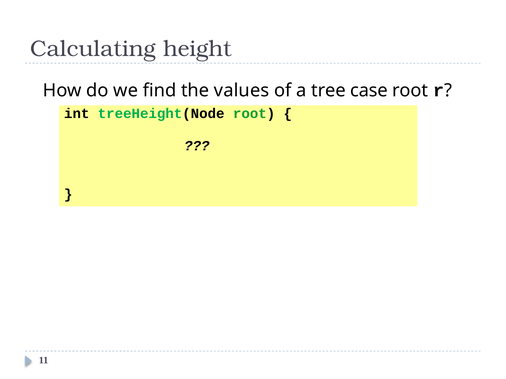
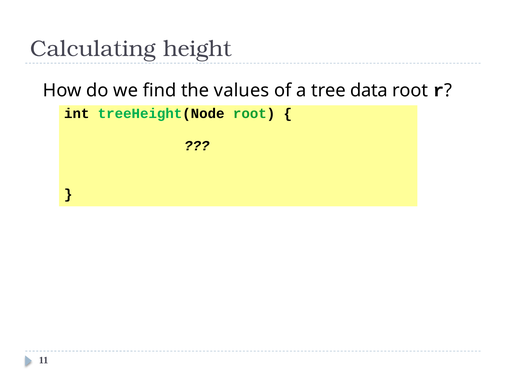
case: case -> data
